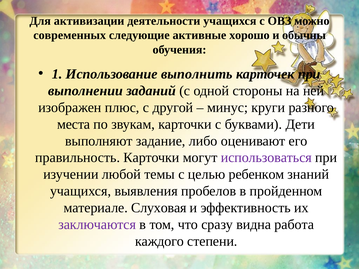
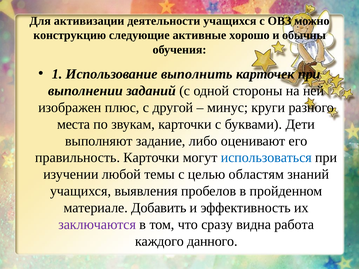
современных: современных -> конструкцию
использоваться colour: purple -> blue
ребенком: ребенком -> областям
Слуховая: Слуховая -> Добавить
степени: степени -> данного
